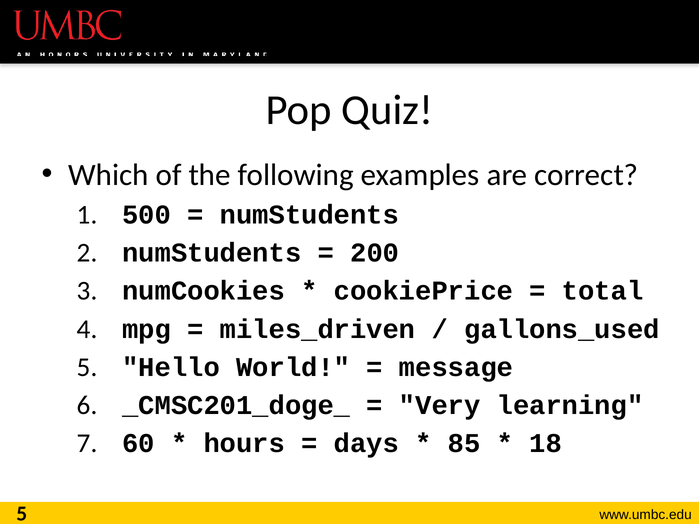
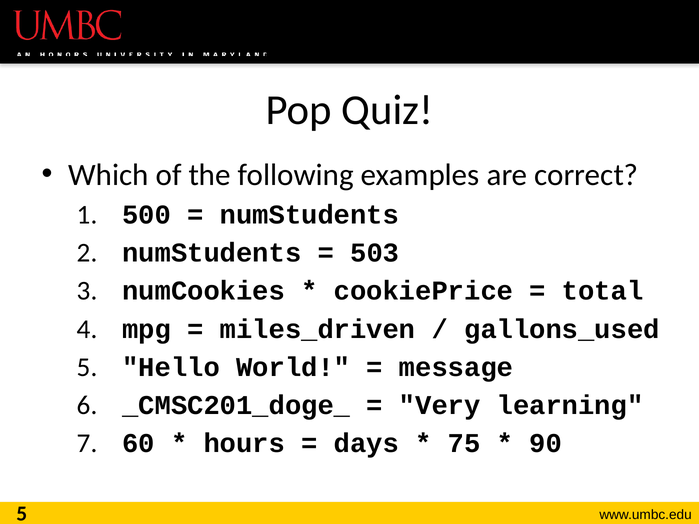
200: 200 -> 503
85: 85 -> 75
18: 18 -> 90
